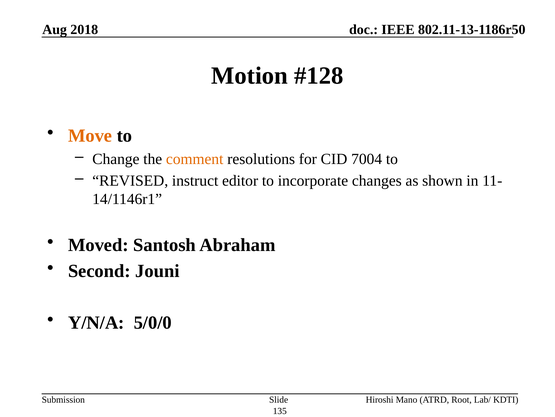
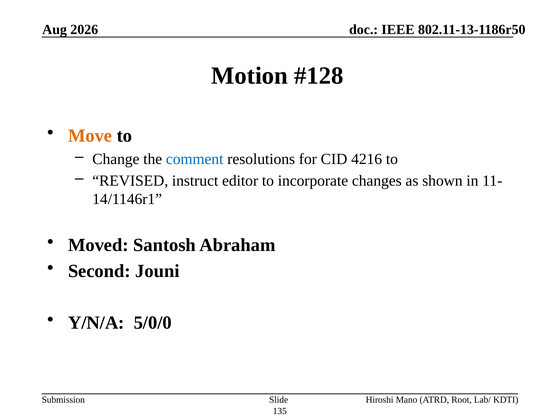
2018: 2018 -> 2026
comment colour: orange -> blue
7004: 7004 -> 4216
